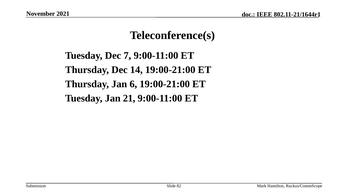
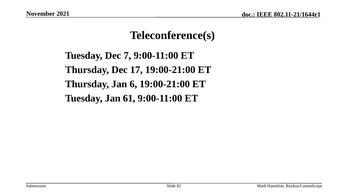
14: 14 -> 17
21: 21 -> 61
